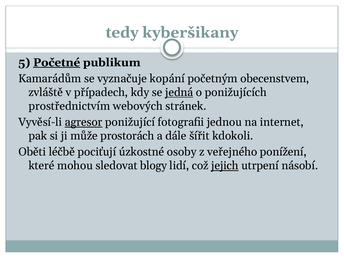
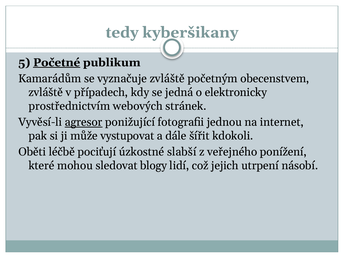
vyznačuje kopání: kopání -> zvláště
jedná underline: present -> none
ponižujících: ponižujících -> elektronicky
prostorách: prostorách -> vystupovat
osoby: osoby -> slabší
jejich underline: present -> none
